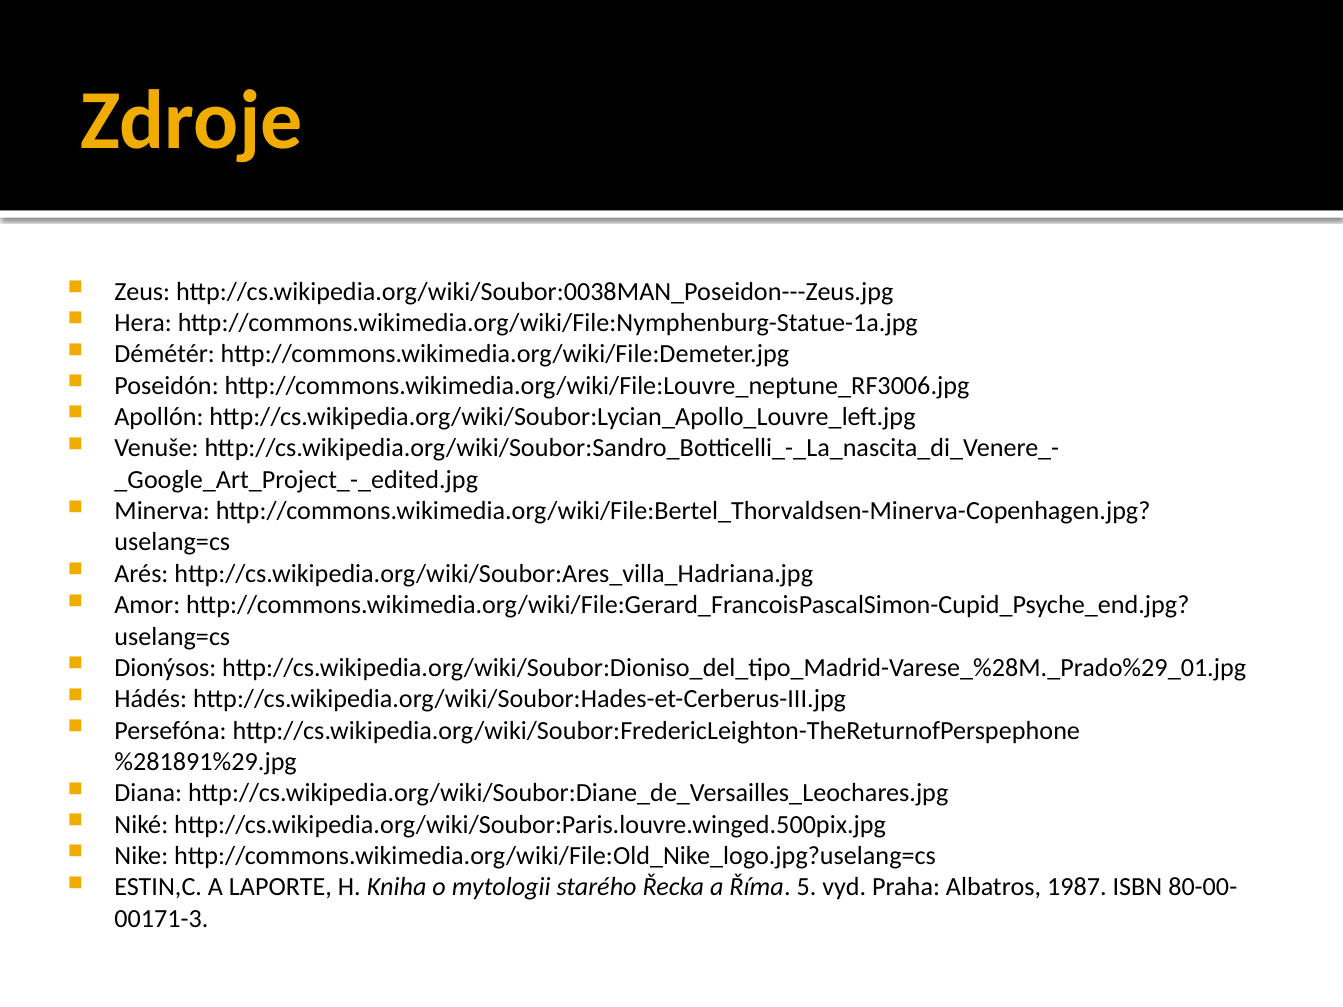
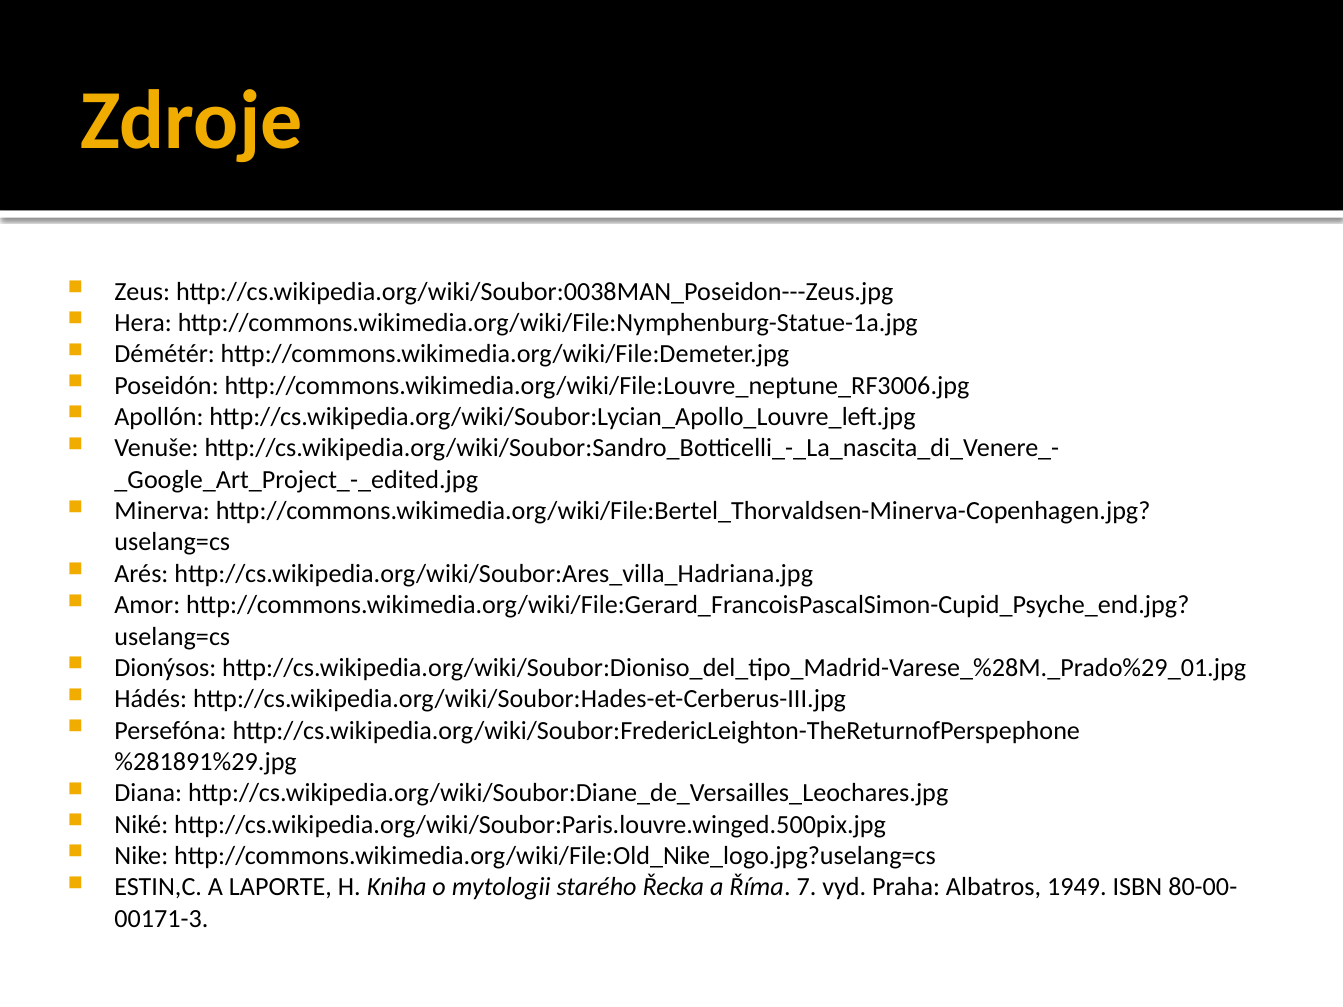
5: 5 -> 7
1987: 1987 -> 1949
